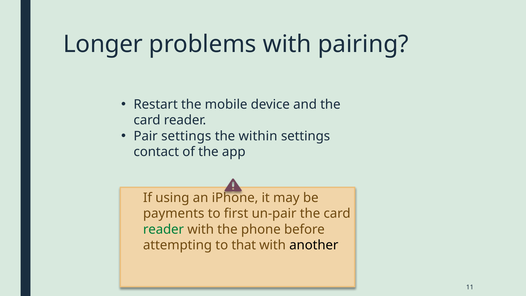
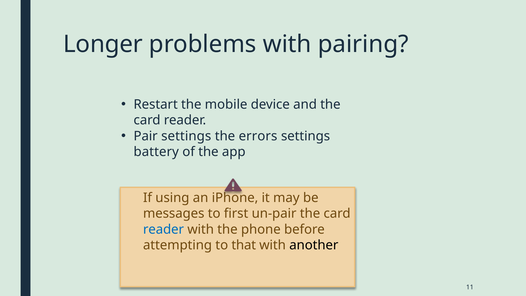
within: within -> errors
contact: contact -> battery
payments: payments -> messages
reader at (163, 229) colour: green -> blue
